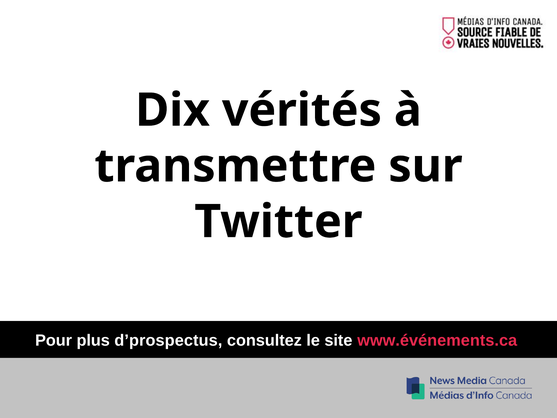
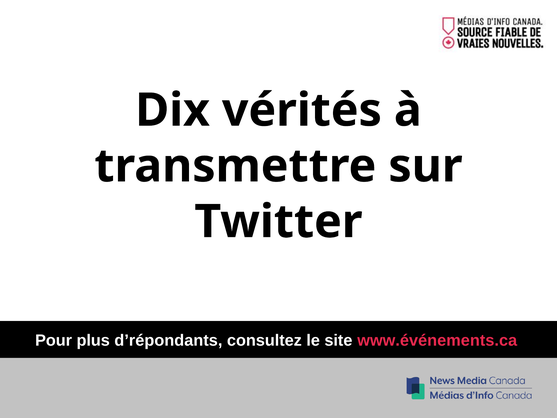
d’prospectus: d’prospectus -> d’répondants
